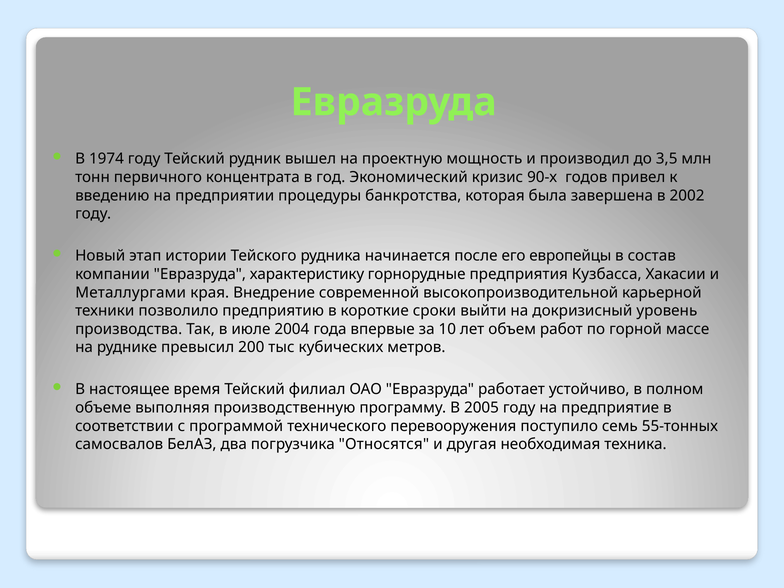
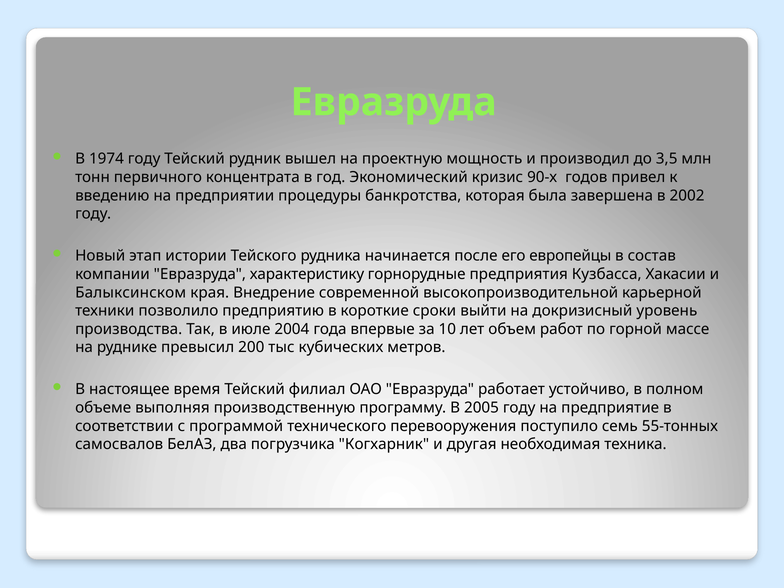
Металлургами: Металлургами -> Балыксинском
Относятся: Относятся -> Когхарник
